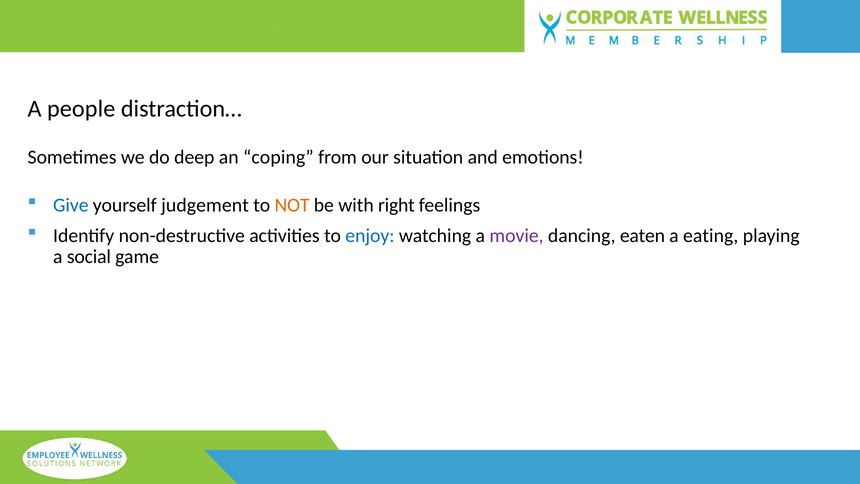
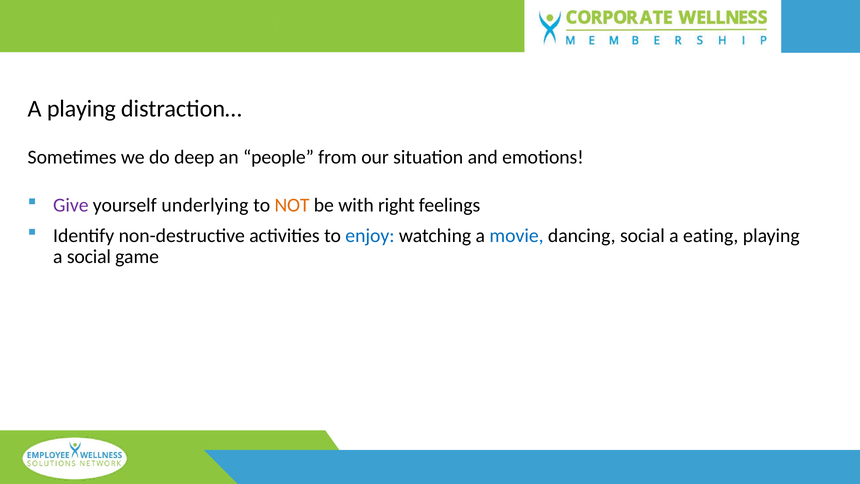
A people: people -> playing
coping: coping -> people
Give colour: blue -> purple
judgement: judgement -> underlying
movie colour: purple -> blue
dancing eaten: eaten -> social
